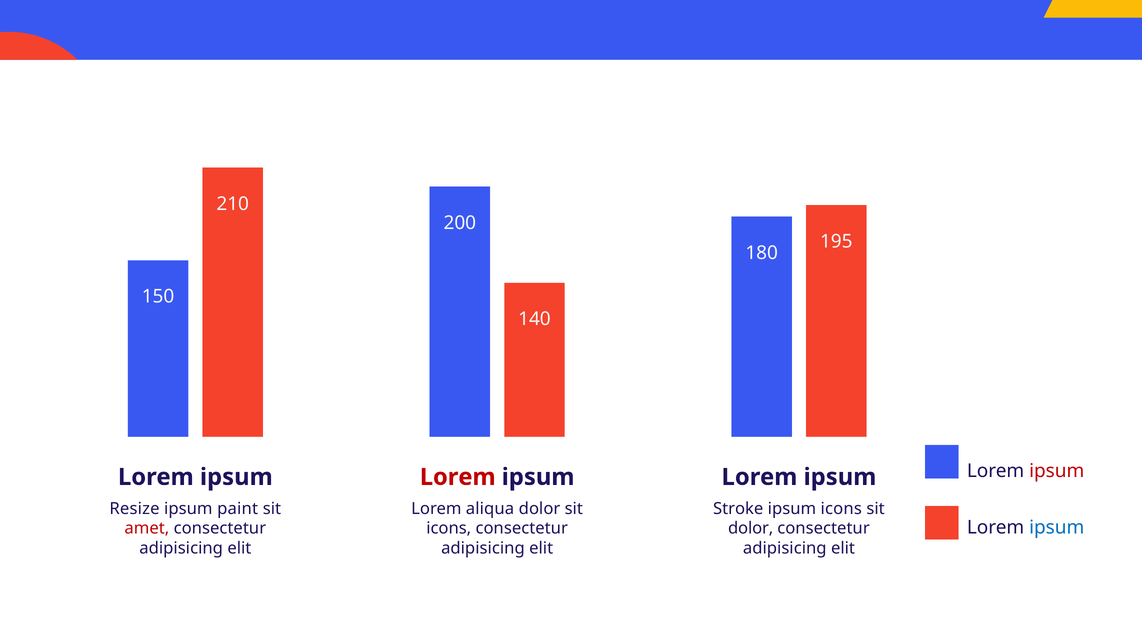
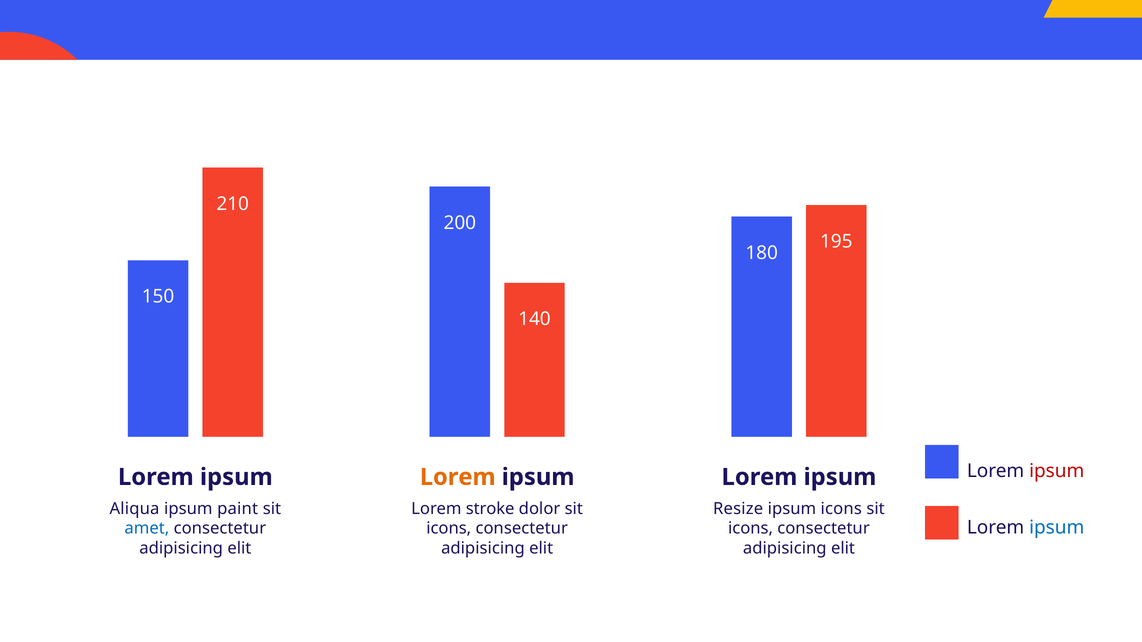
Lorem at (458, 477) colour: red -> orange
Resize: Resize -> Aliqua
aliqua: aliqua -> stroke
Stroke: Stroke -> Resize
amet colour: red -> blue
dolor at (751, 529): dolor -> icons
